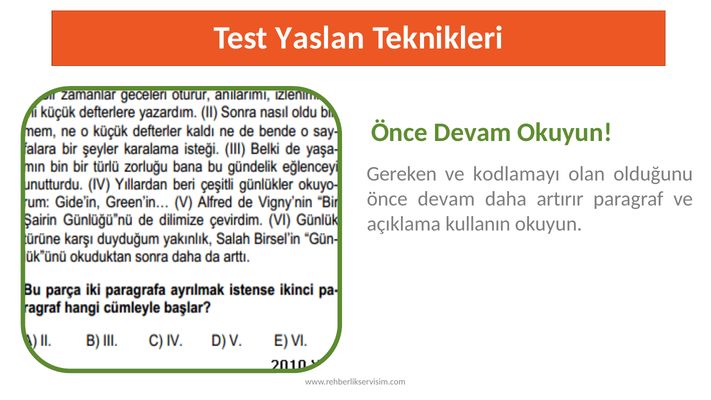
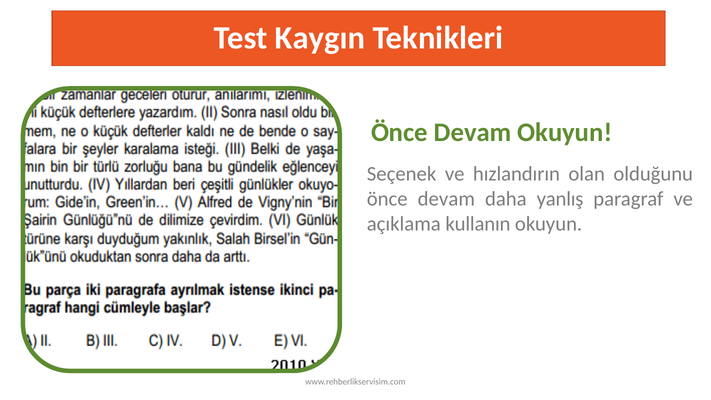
Yaslan: Yaslan -> Kaygın
Gereken: Gereken -> Seçenek
kodlamayı: kodlamayı -> hızlandırın
artırır: artırır -> yanlış
